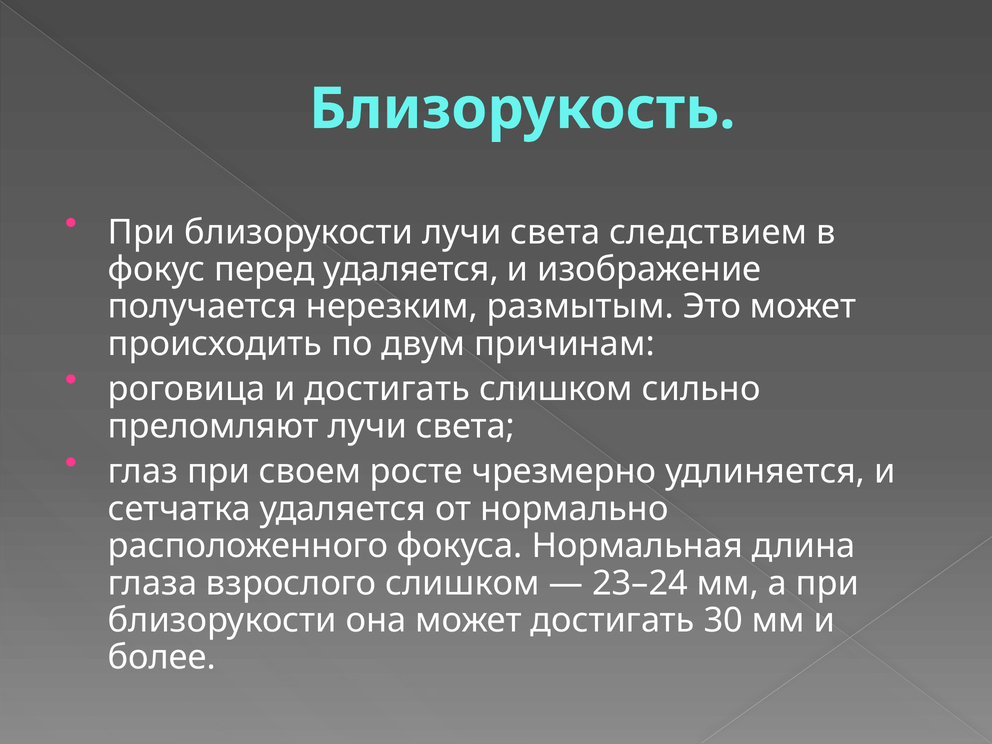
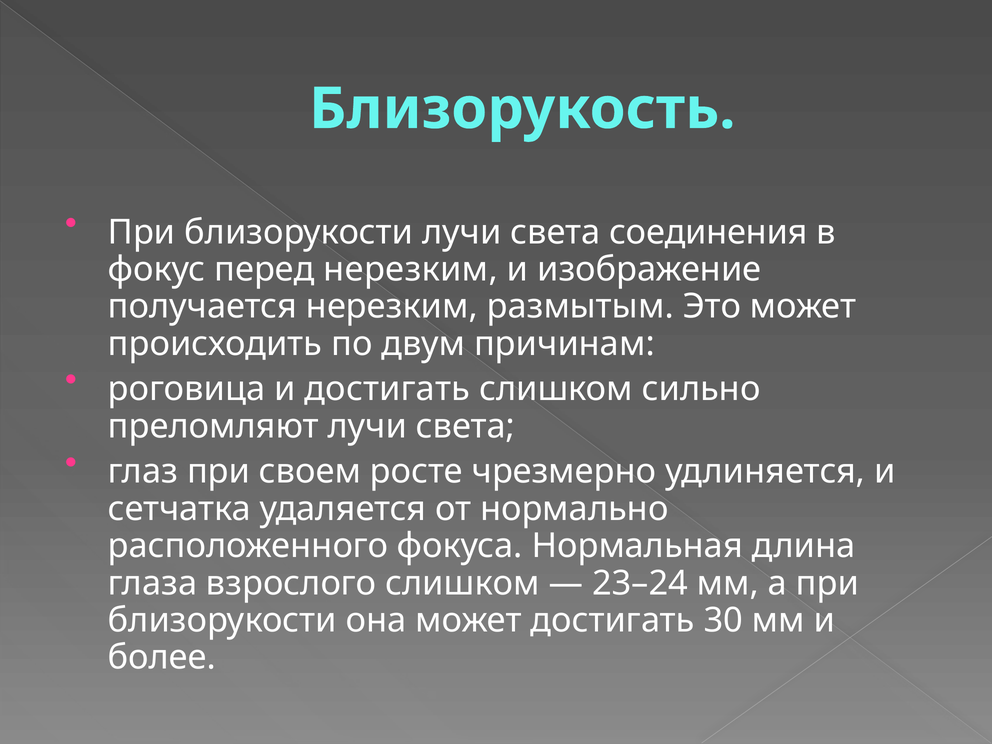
следствием: следствием -> соединения
перед удаляется: удаляется -> нерезким
